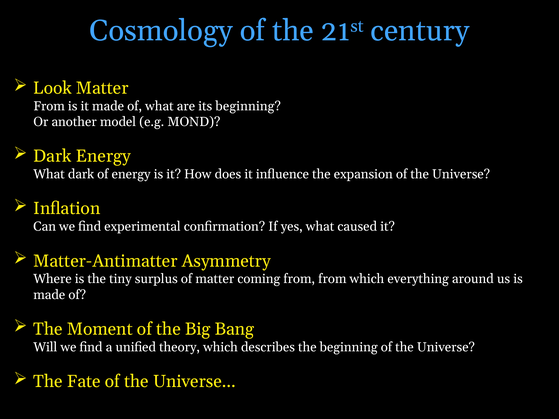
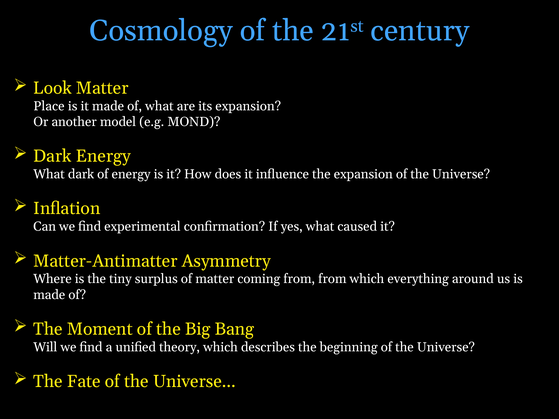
From at (49, 106): From -> Place
its beginning: beginning -> expansion
